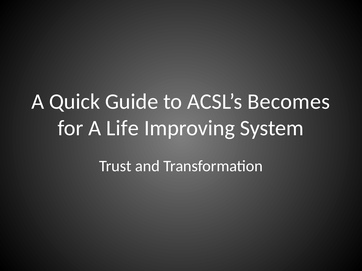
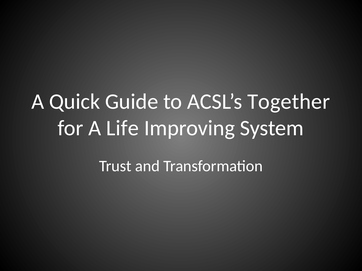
Becomes: Becomes -> Together
